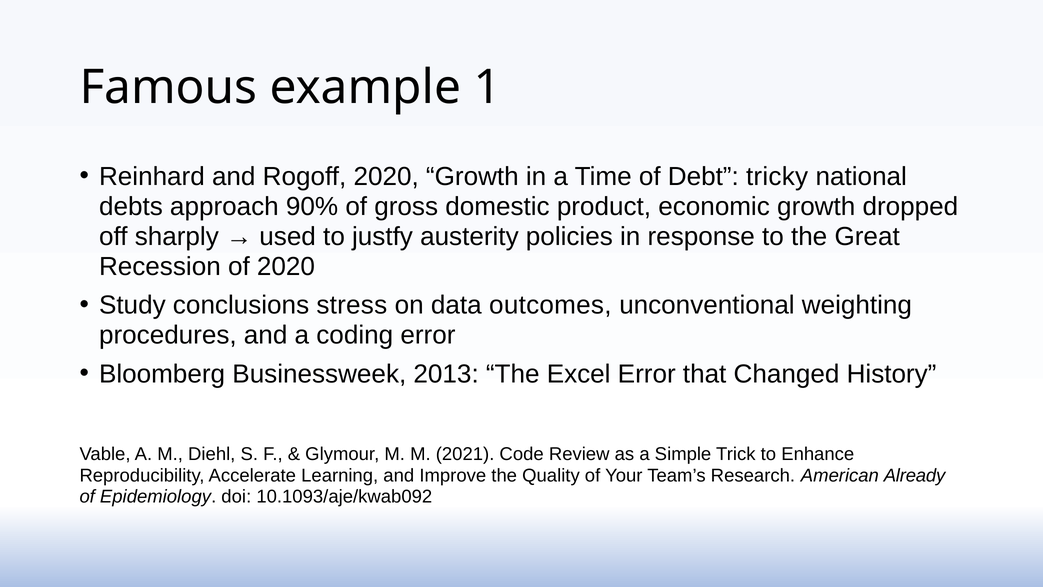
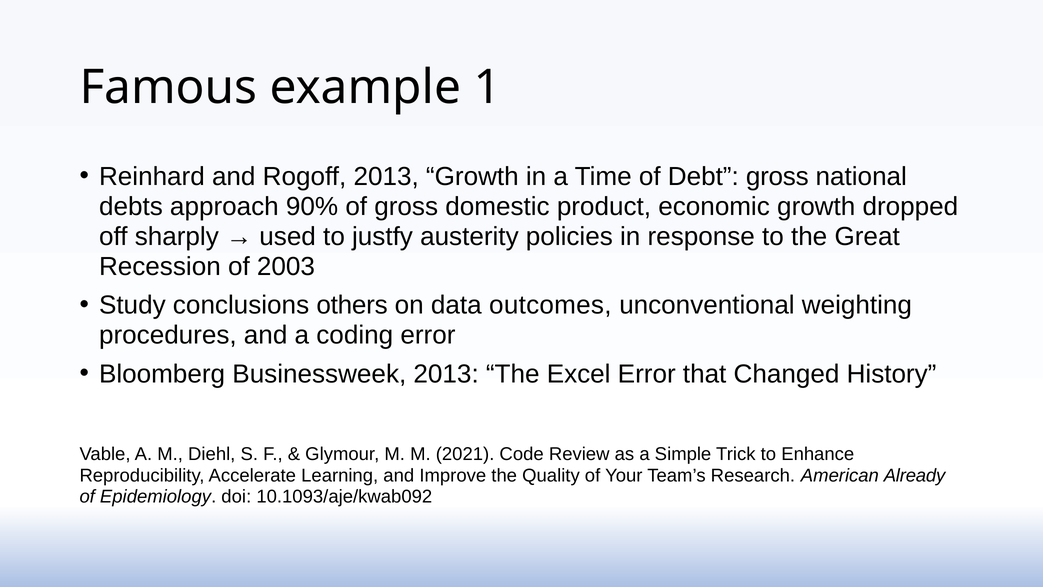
Rogoff 2020: 2020 -> 2013
Debt tricky: tricky -> gross
of 2020: 2020 -> 2003
stress: stress -> others
